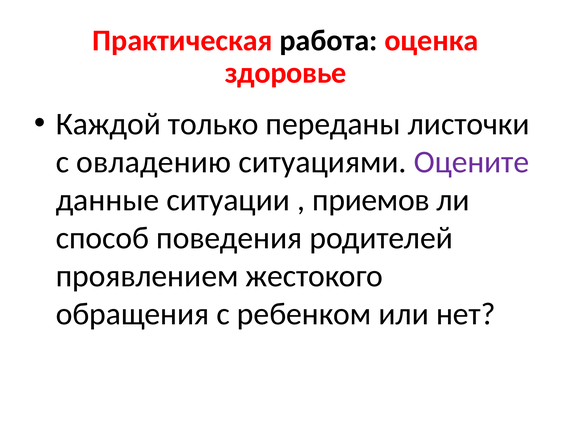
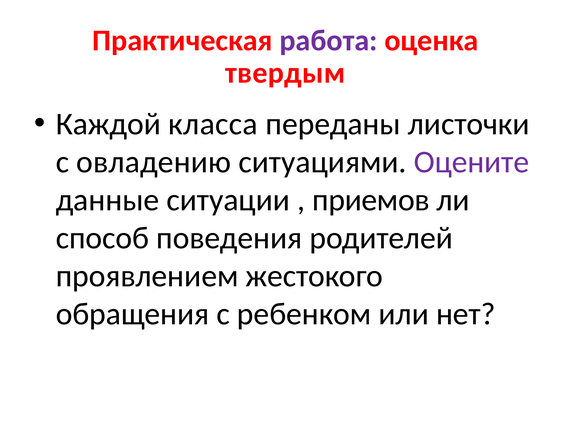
работа colour: black -> purple
здоровье: здоровье -> твердым
только: только -> класса
